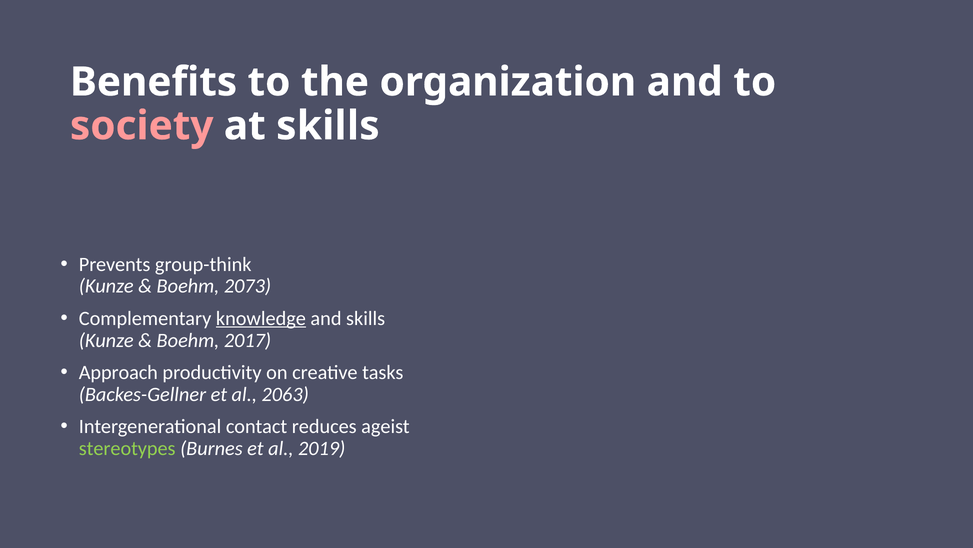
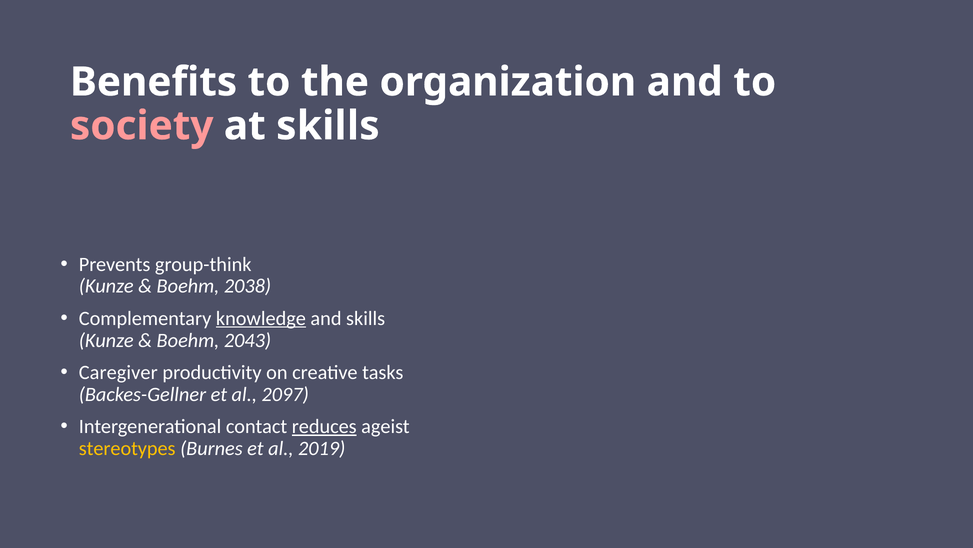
2073: 2073 -> 2038
2017: 2017 -> 2043
Approach: Approach -> Caregiver
2063: 2063 -> 2097
reduces underline: none -> present
stereotypes colour: light green -> yellow
